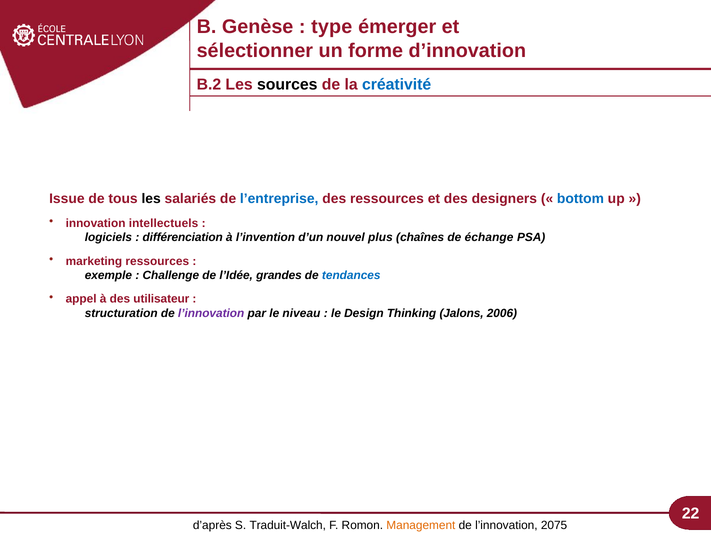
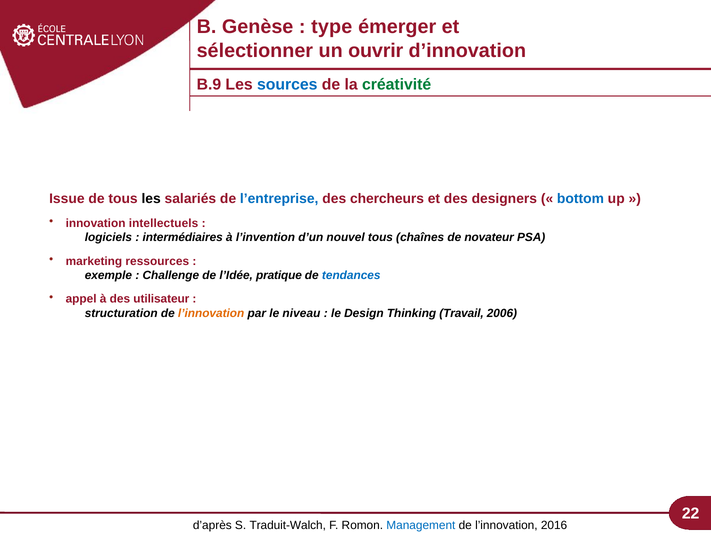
forme: forme -> ouvrir
B.2: B.2 -> B.9
sources colour: black -> blue
créativité colour: blue -> green
des ressources: ressources -> chercheurs
différenciation: différenciation -> intermédiaires
nouvel plus: plus -> tous
échange: échange -> novateur
grandes: grandes -> pratique
l’innovation at (211, 313) colour: purple -> orange
Jalons: Jalons -> Travail
Management colour: orange -> blue
2075: 2075 -> 2016
